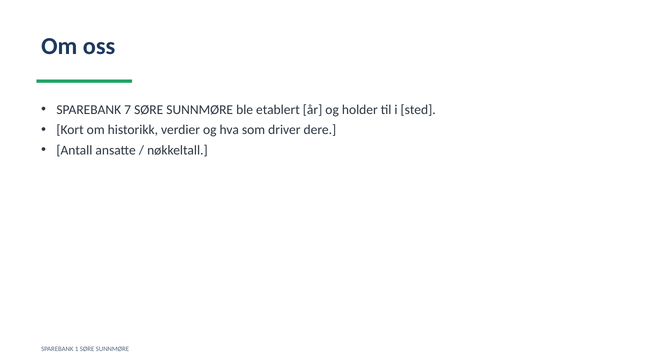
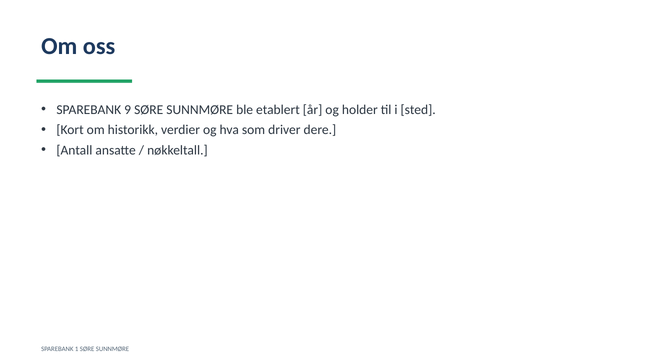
7: 7 -> 9
